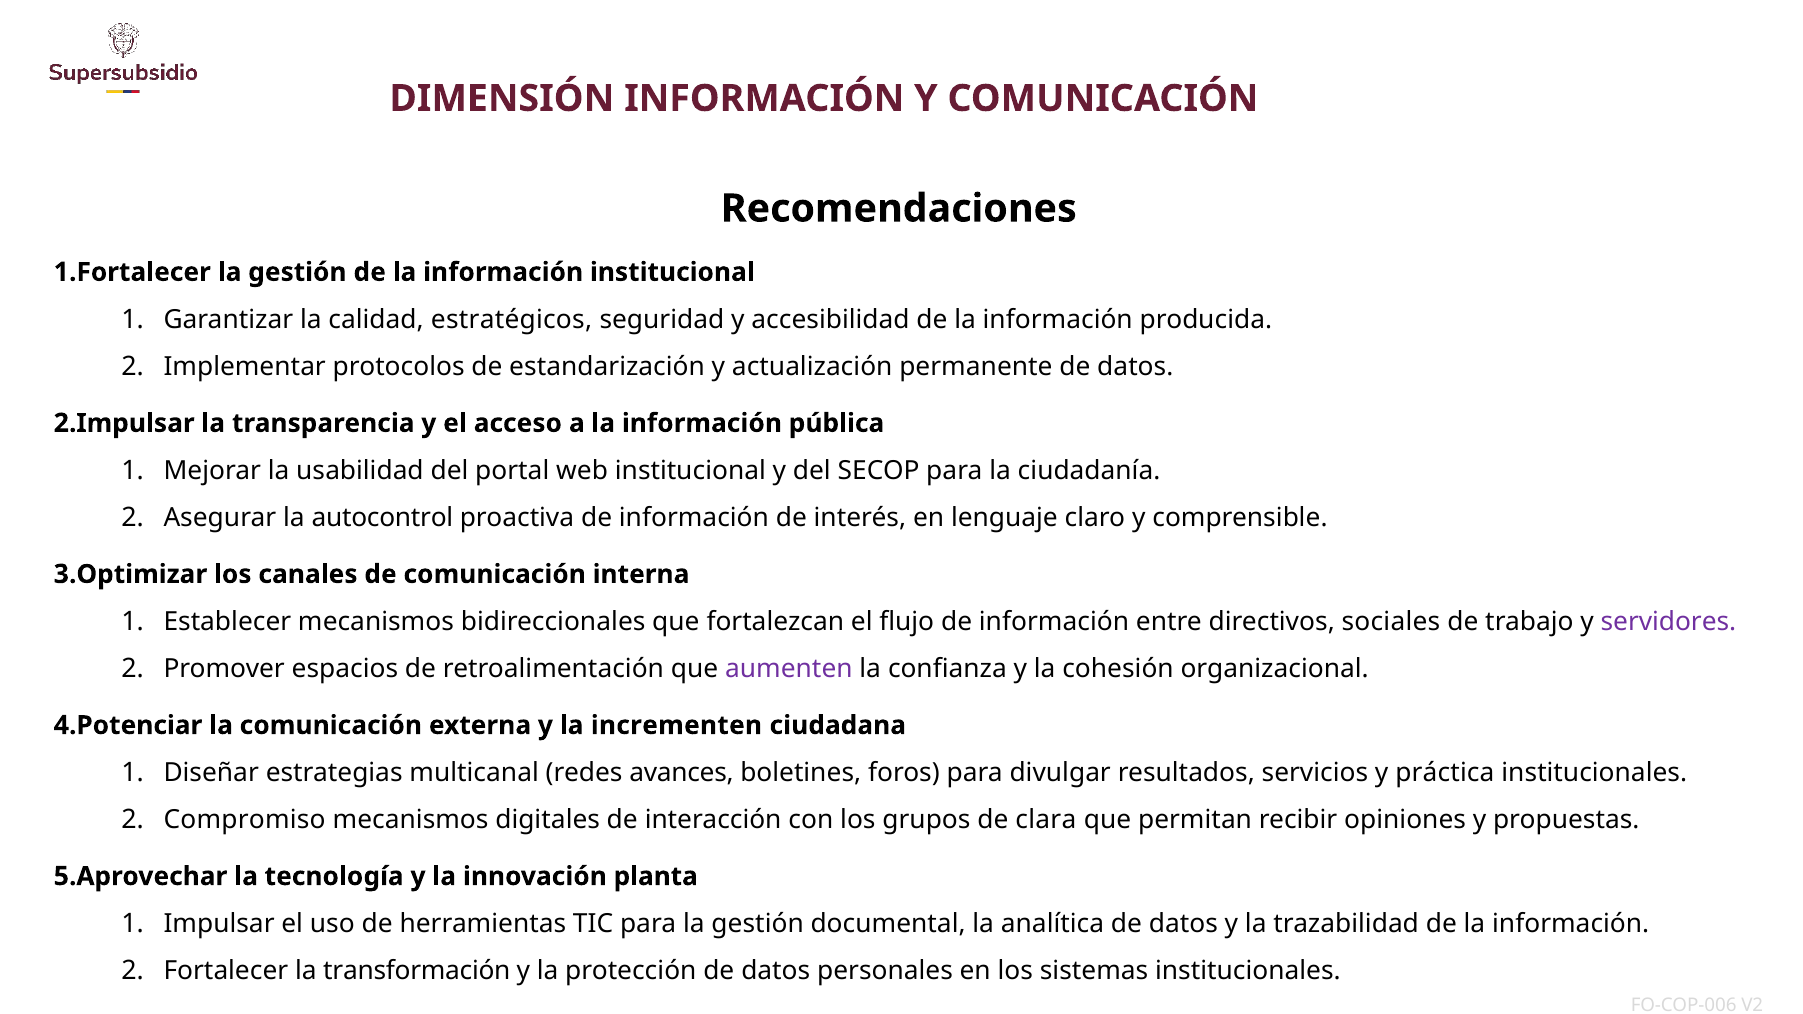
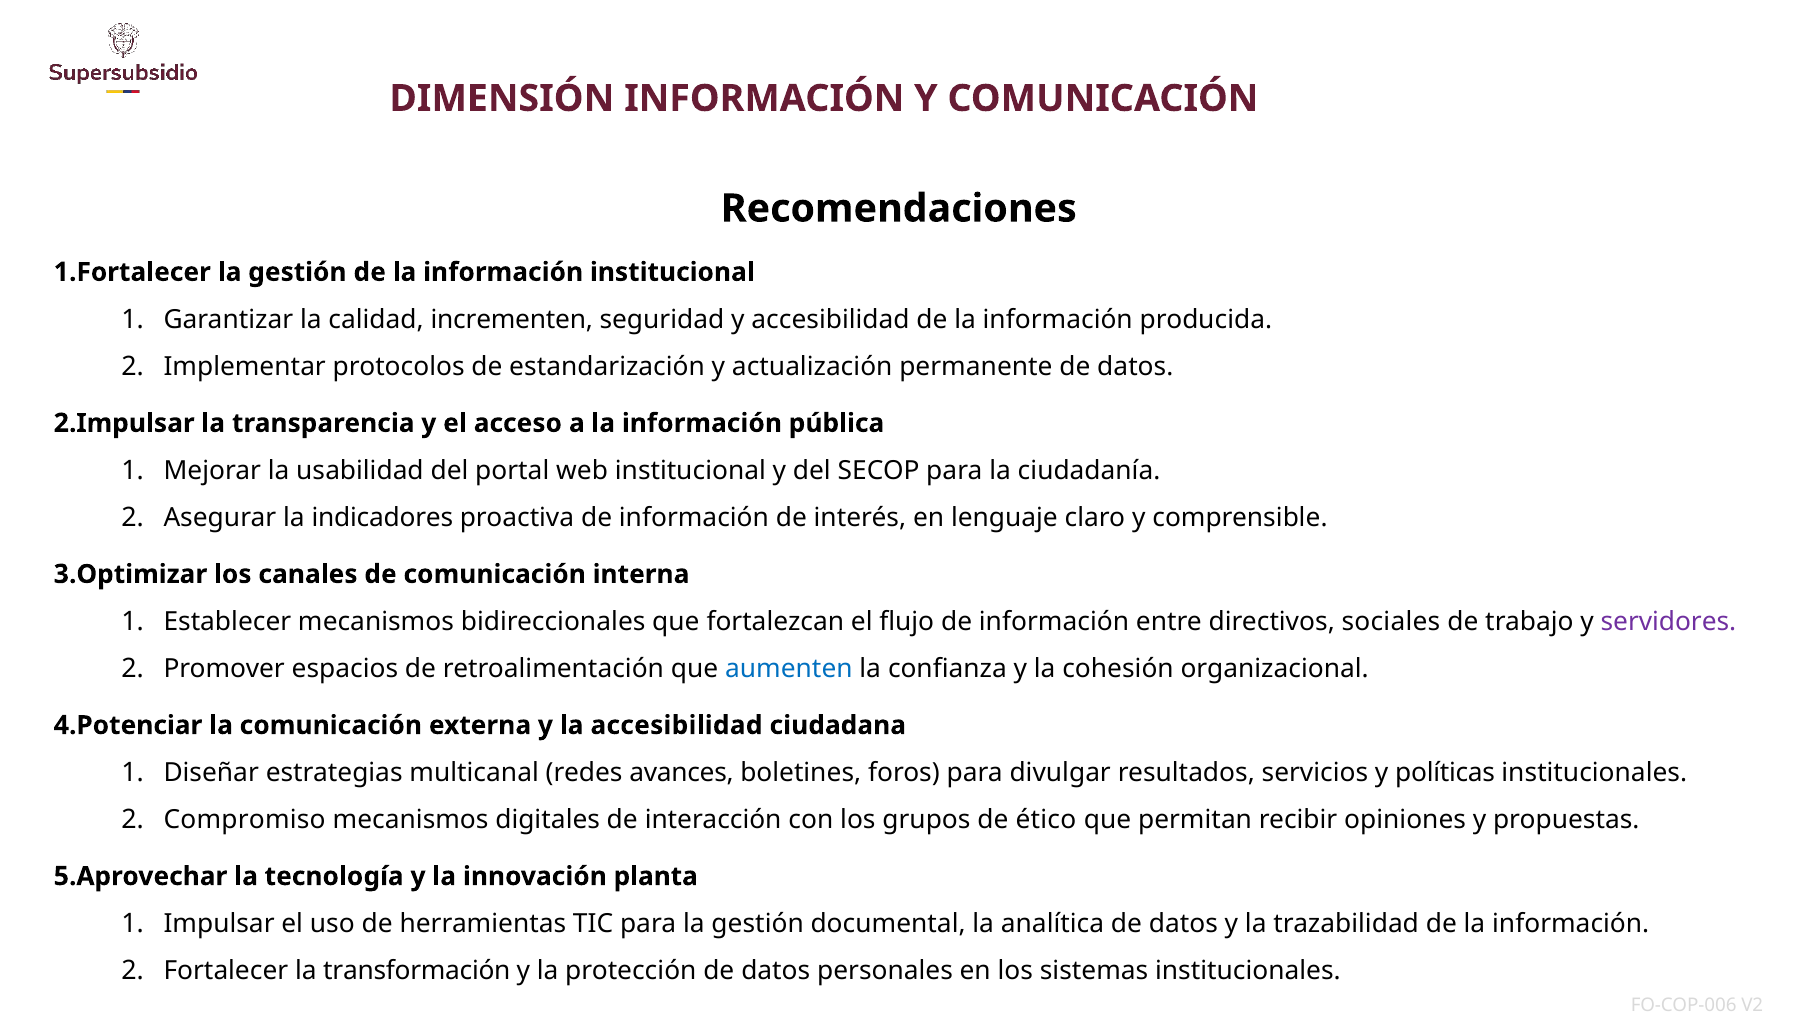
estratégicos: estratégicos -> incrementen
autocontrol: autocontrol -> indicadores
aumenten colour: purple -> blue
la incrementen: incrementen -> accesibilidad
práctica: práctica -> políticas
clara: clara -> ético
